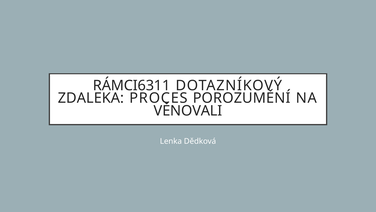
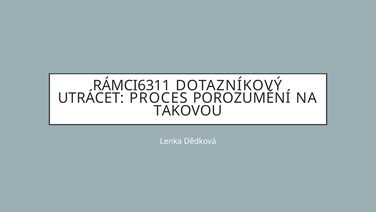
ZDALEKA: ZDALEKA -> UTRÁCET
VĚNOVALI: VĚNOVALI -> TAKOVOU
